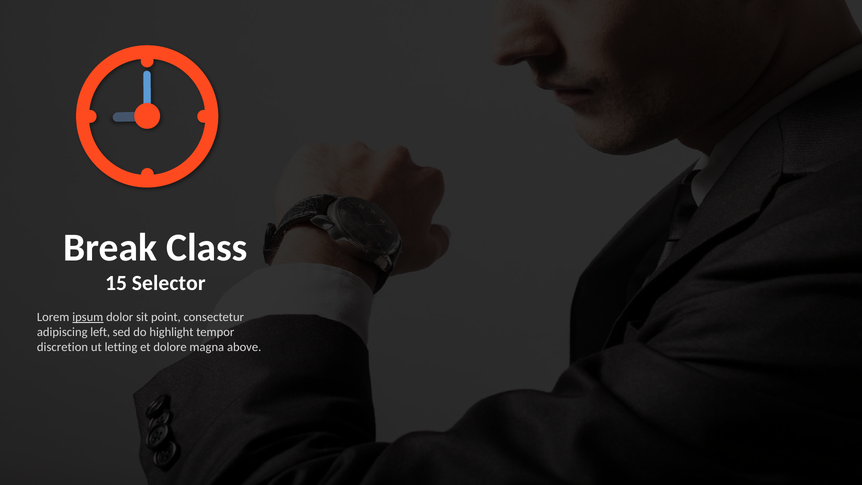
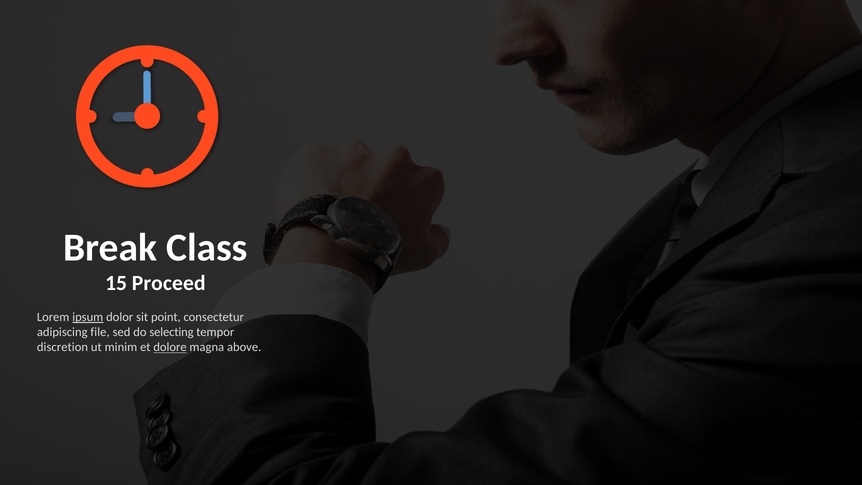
Selector: Selector -> Proceed
left: left -> file
highlight: highlight -> selecting
letting: letting -> minim
dolore underline: none -> present
